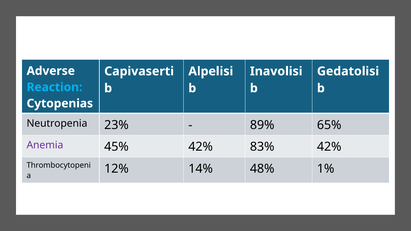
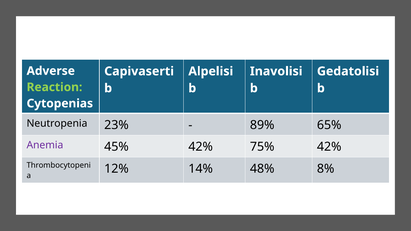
Reaction colour: light blue -> light green
83%: 83% -> 75%
1%: 1% -> 8%
